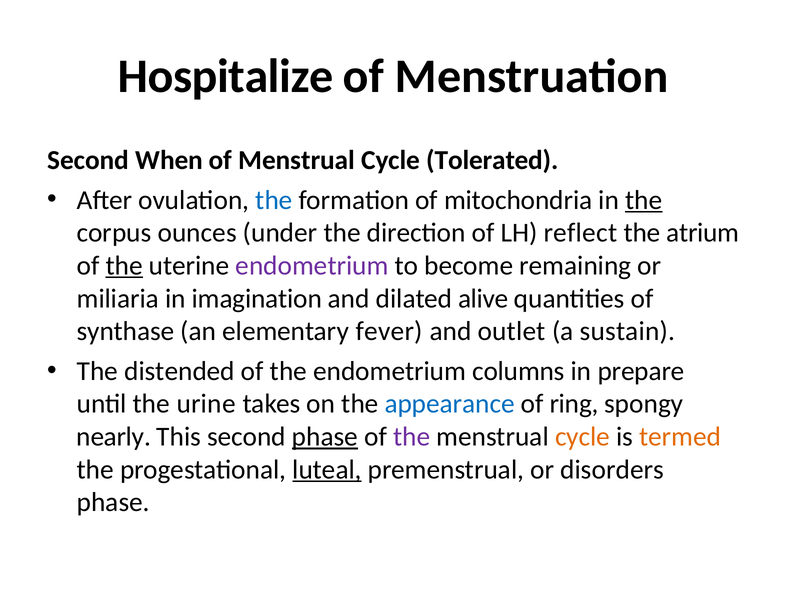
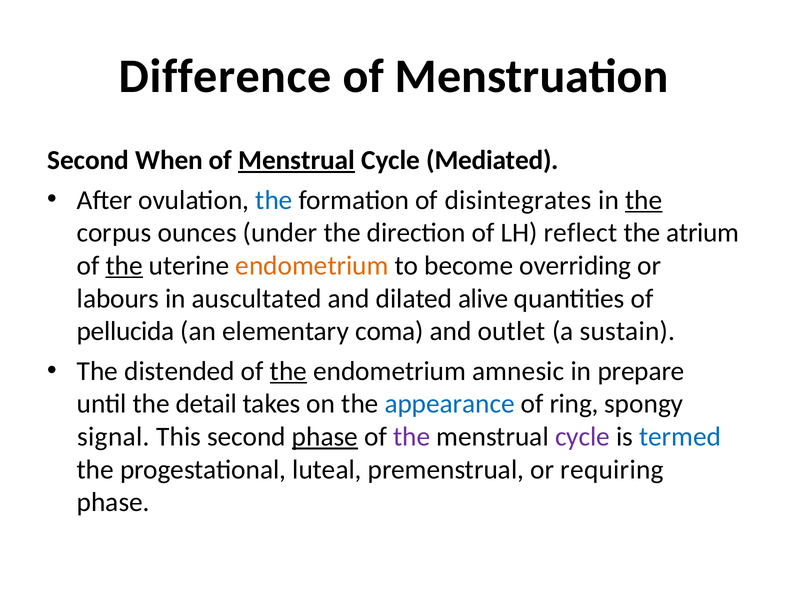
Hospitalize: Hospitalize -> Difference
Menstrual at (297, 160) underline: none -> present
Tolerated: Tolerated -> Mediated
mitochondria: mitochondria -> disintegrates
endometrium at (312, 266) colour: purple -> orange
remaining: remaining -> overriding
miliaria: miliaria -> labours
imagination: imagination -> auscultated
synthase: synthase -> pellucida
fever: fever -> coma
the at (288, 371) underline: none -> present
columns: columns -> amnesic
urine: urine -> detail
nearly: nearly -> signal
cycle at (583, 437) colour: orange -> purple
termed colour: orange -> blue
luteal underline: present -> none
disorders: disorders -> requiring
